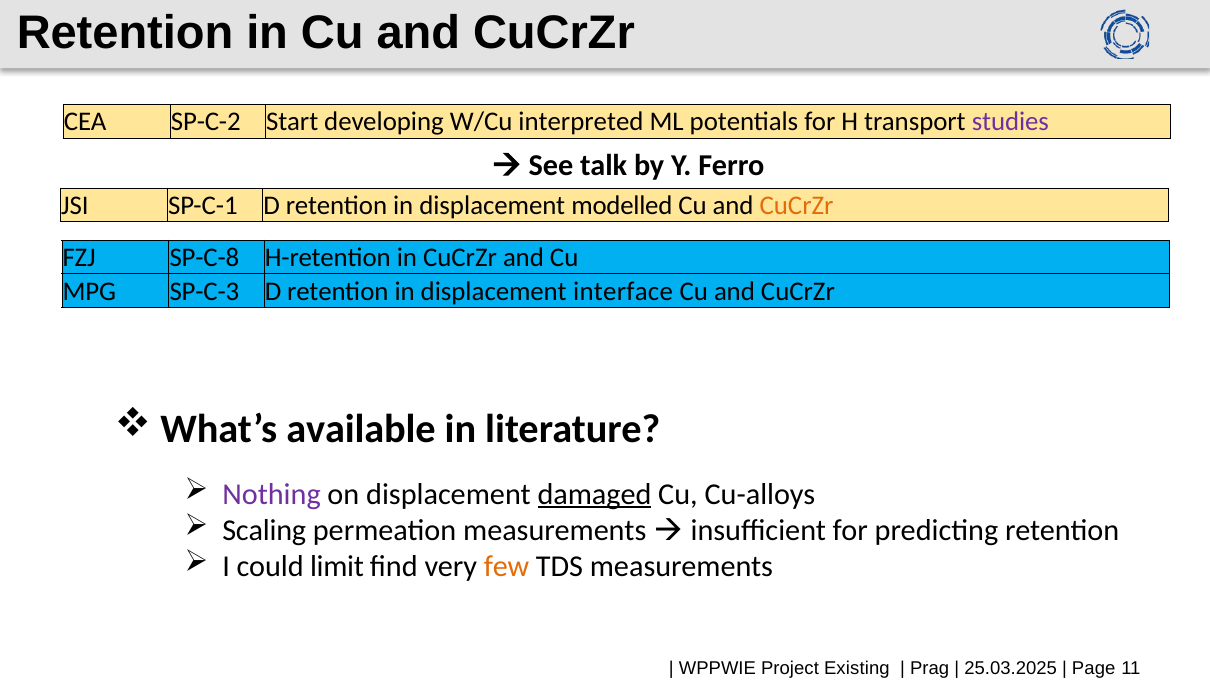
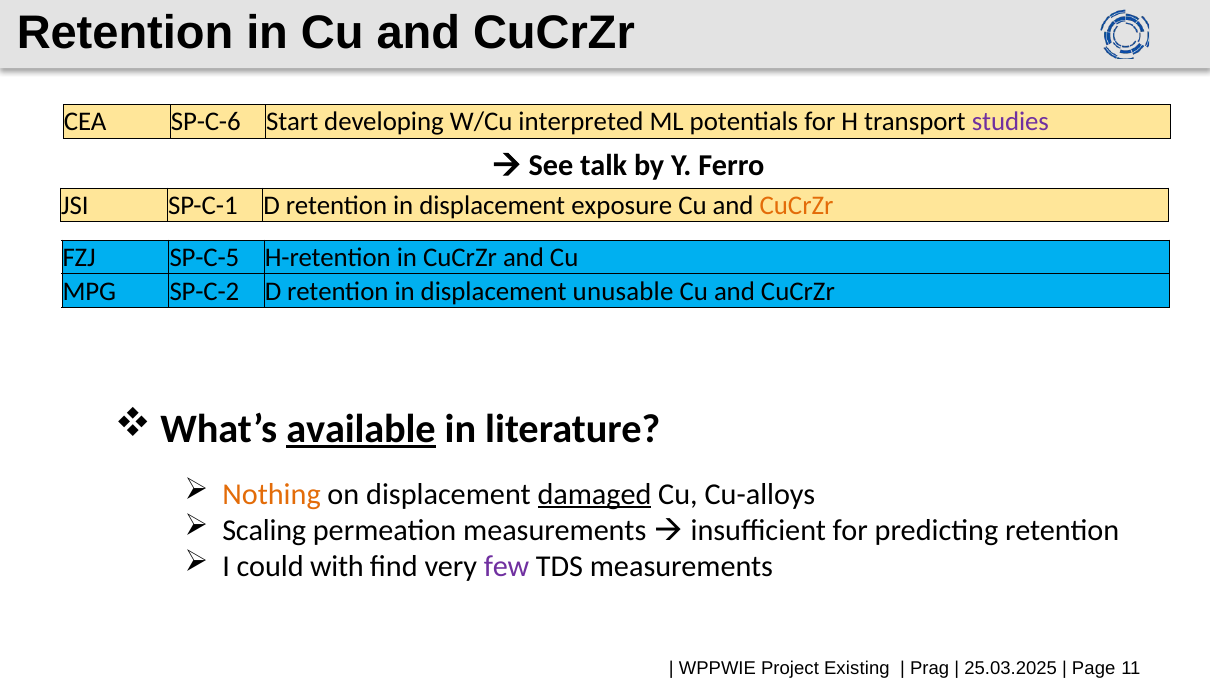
SP-C-2: SP-C-2 -> SP-C-6
modelled: modelled -> exposure
SP-C-8: SP-C-8 -> SP-C-5
SP-C-3: SP-C-3 -> SP-C-2
interface: interface -> unusable
available underline: none -> present
Nothing colour: purple -> orange
limit: limit -> with
few colour: orange -> purple
